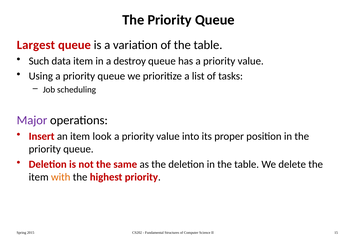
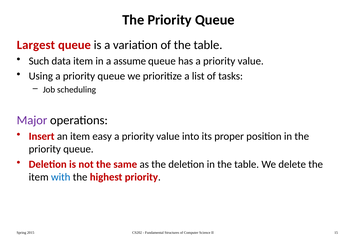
destroy: destroy -> assume
look: look -> easy
with colour: orange -> blue
